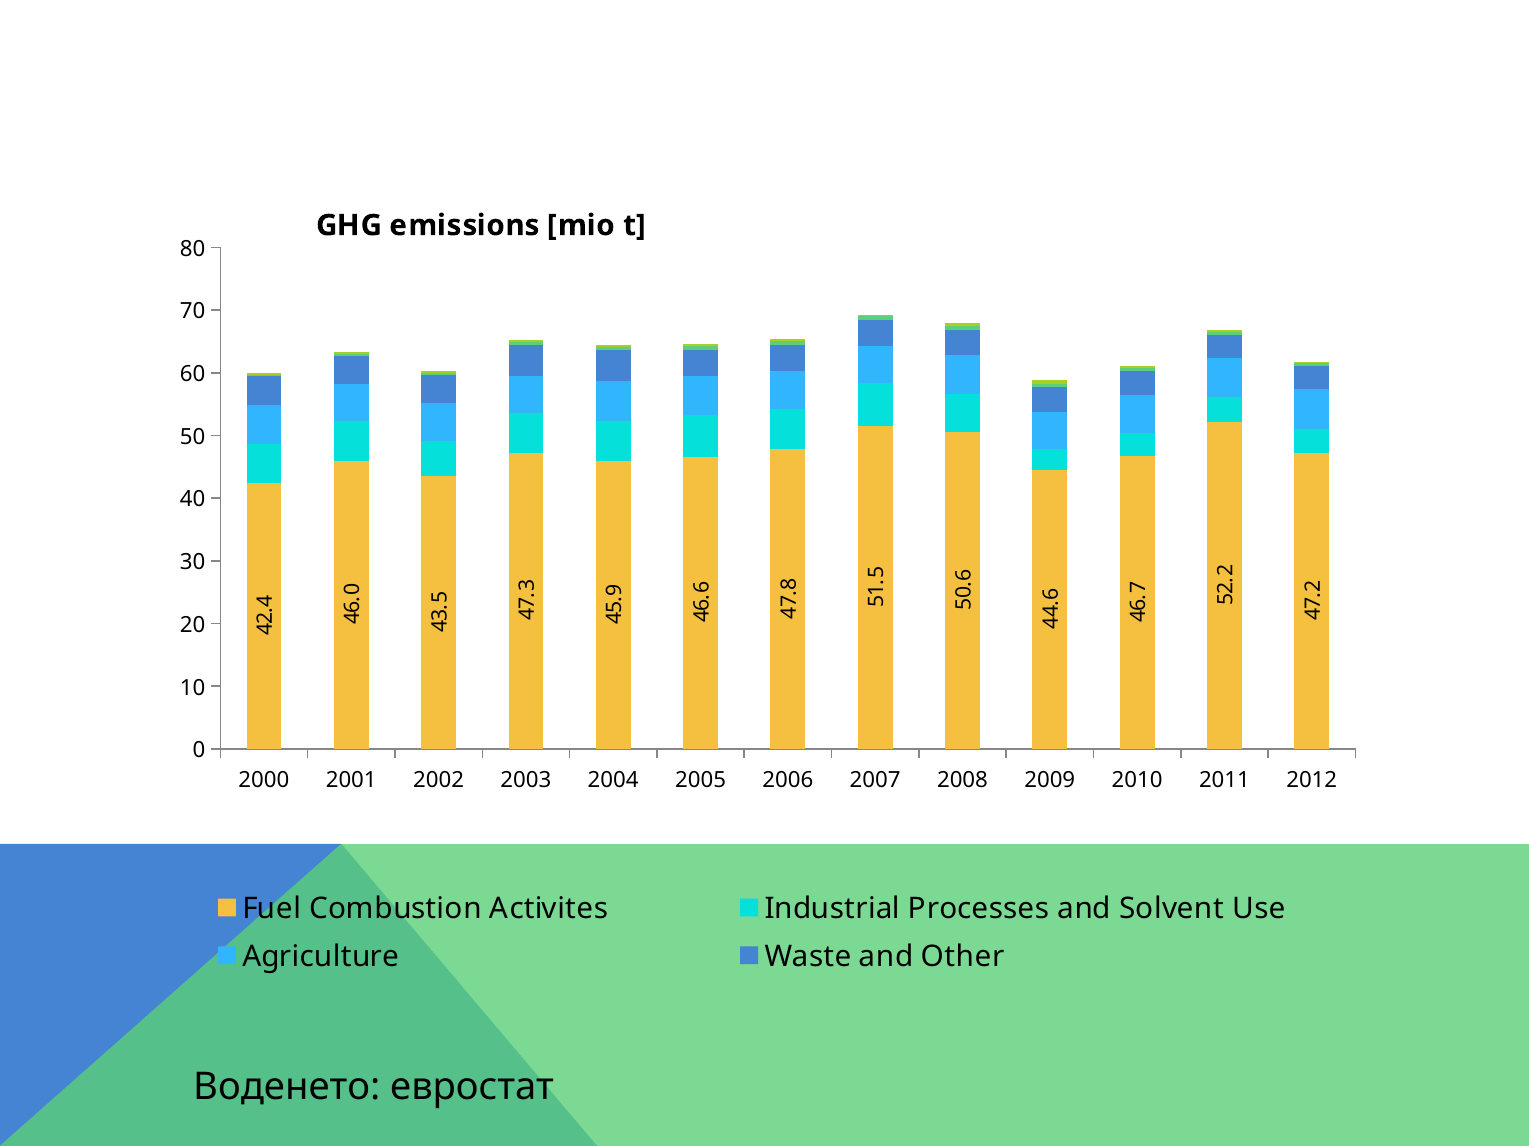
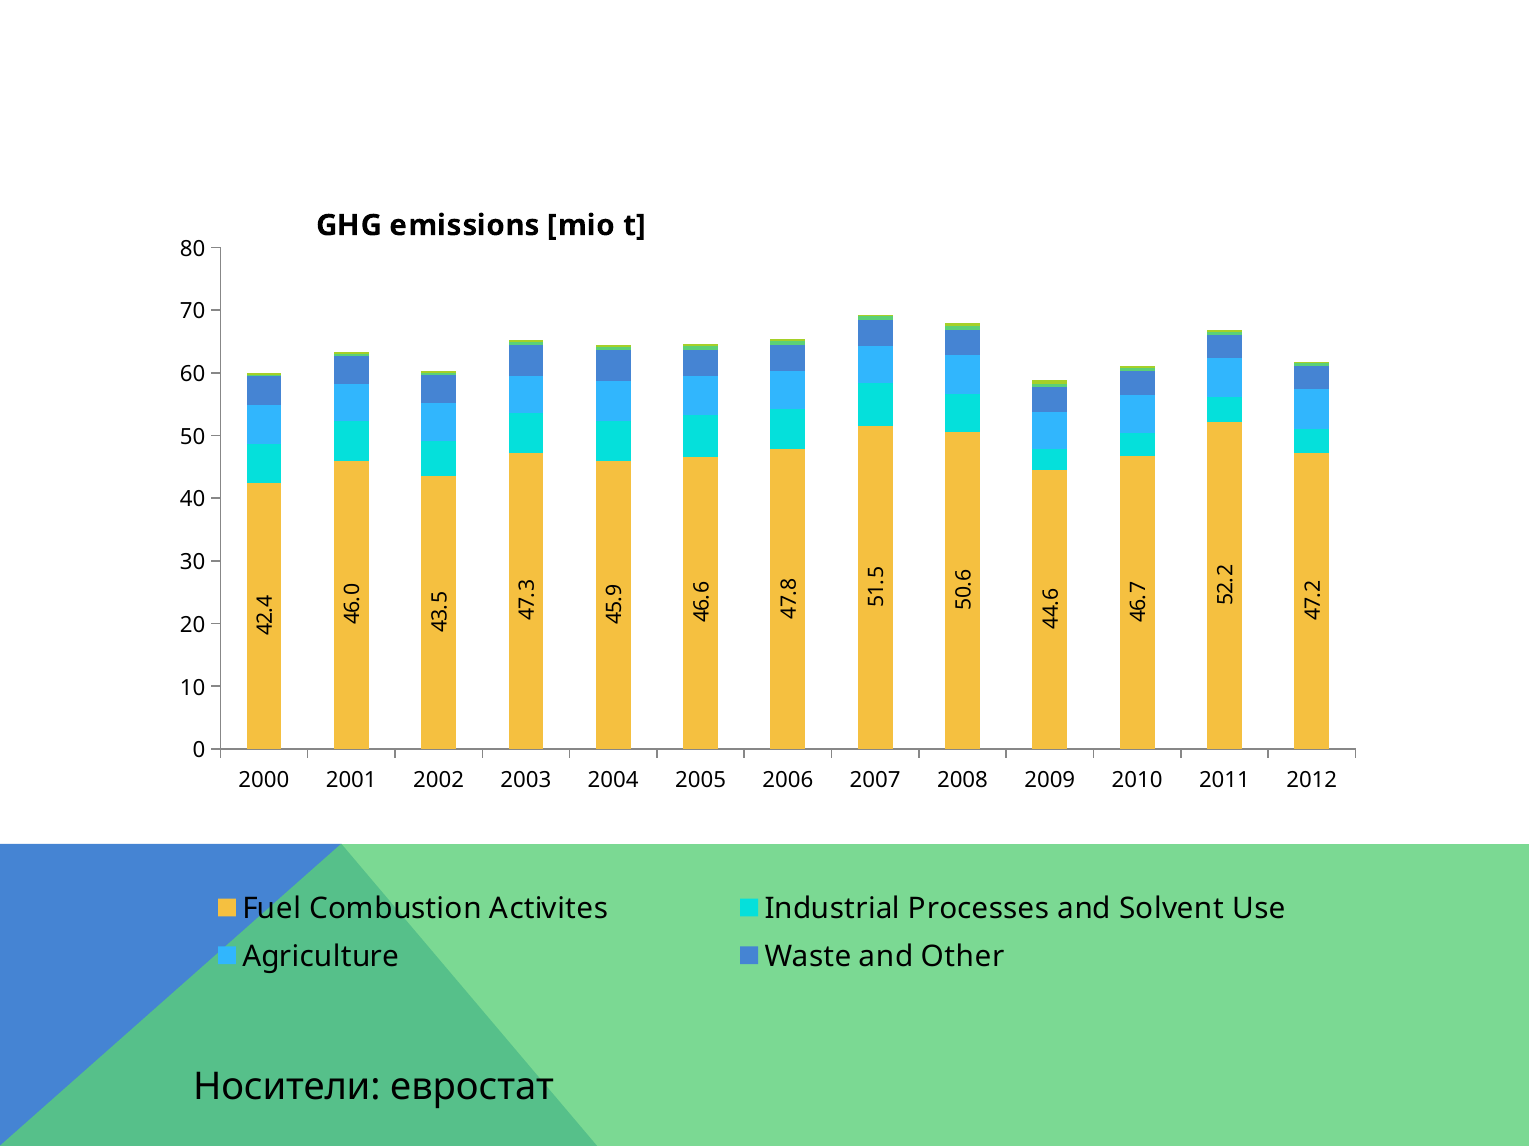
Воденето: Воденето -> Носители
